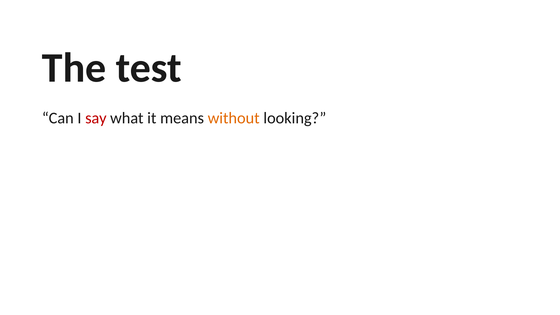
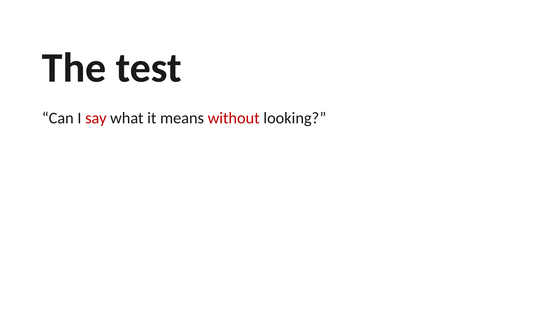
without colour: orange -> red
